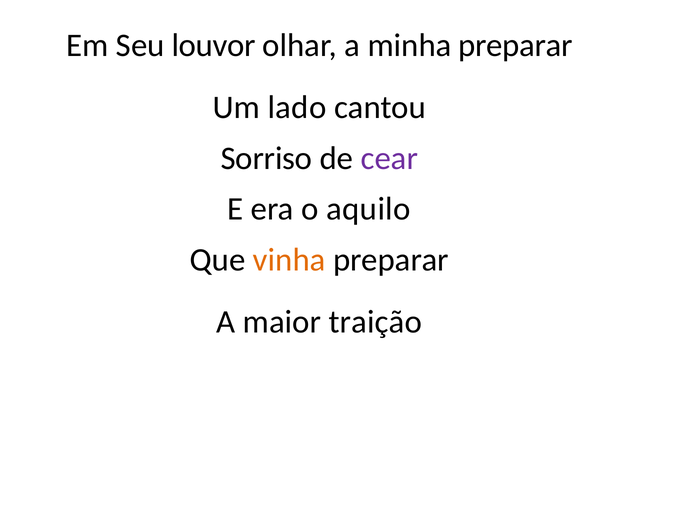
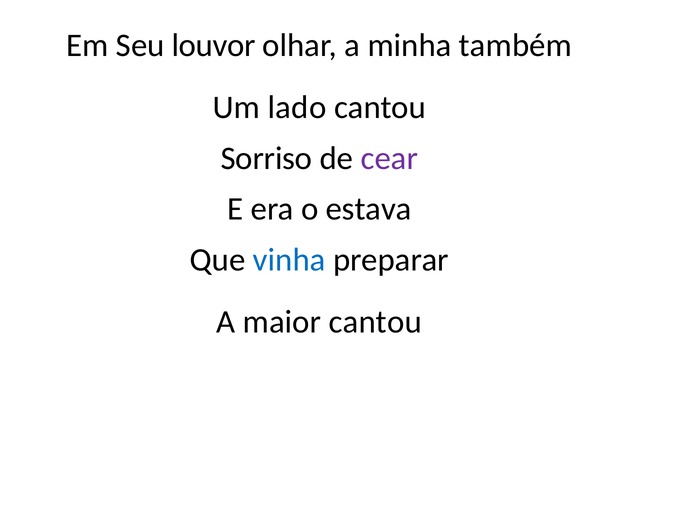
minha preparar: preparar -> também
aquilo: aquilo -> estava
vinha colour: orange -> blue
maior traição: traição -> cantou
